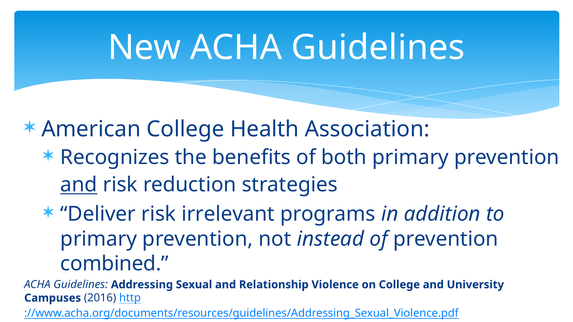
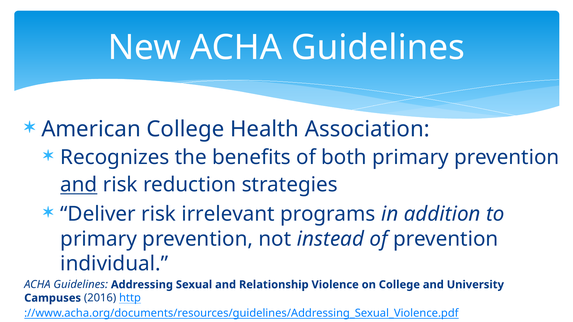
combined: combined -> individual
